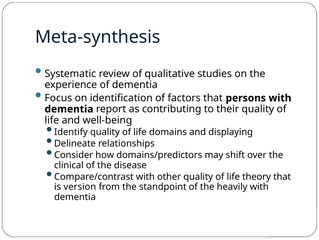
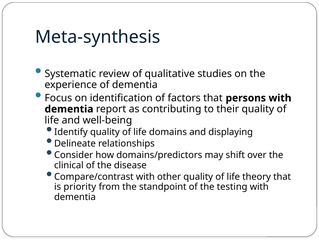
version: version -> priority
heavily: heavily -> testing
